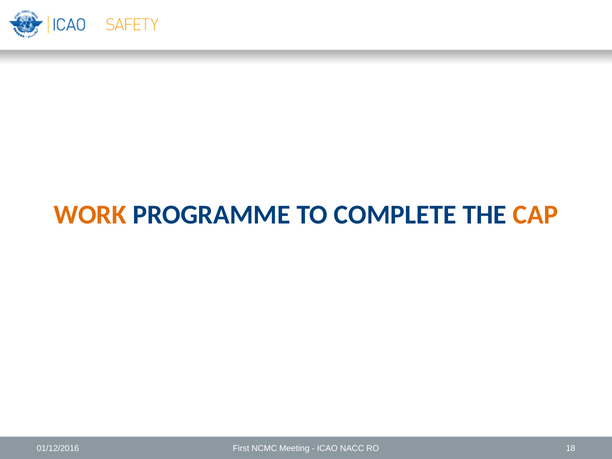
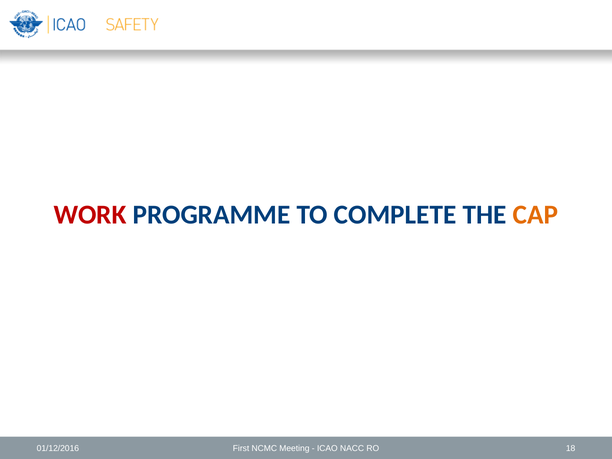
WORK colour: orange -> red
